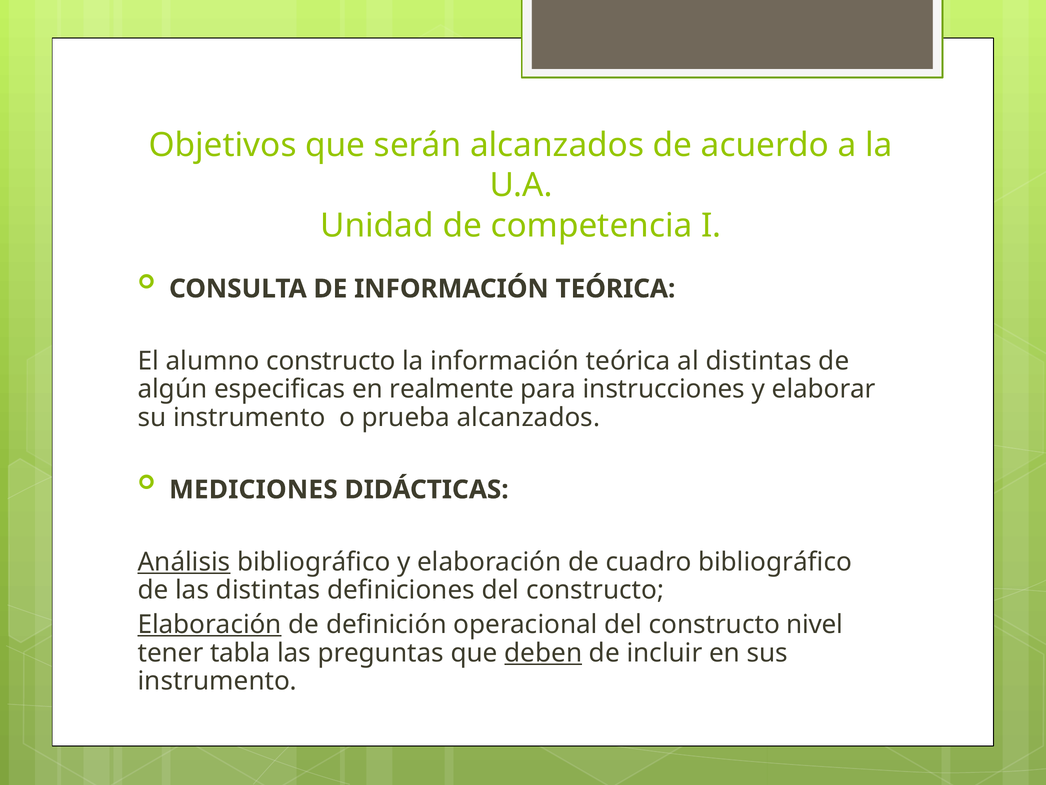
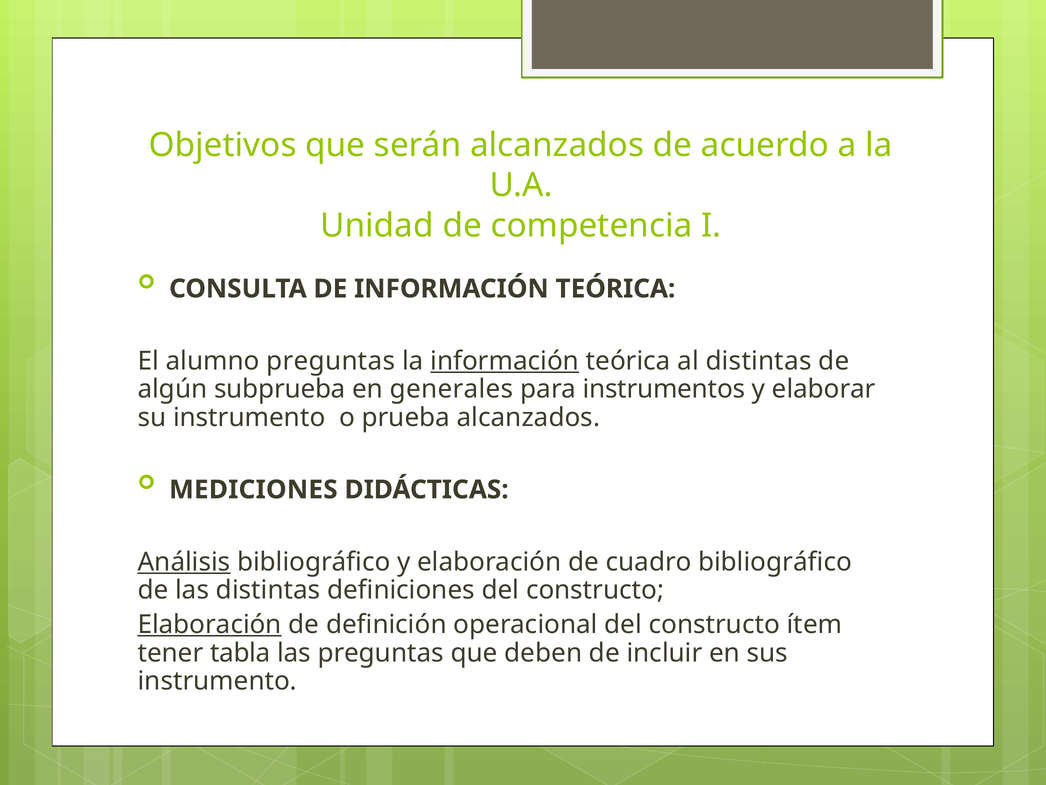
alumno constructo: constructo -> preguntas
información at (505, 361) underline: none -> present
especificas: especificas -> subprueba
realmente: realmente -> generales
instrucciones: instrucciones -> instrumentos
nivel: nivel -> ítem
deben underline: present -> none
